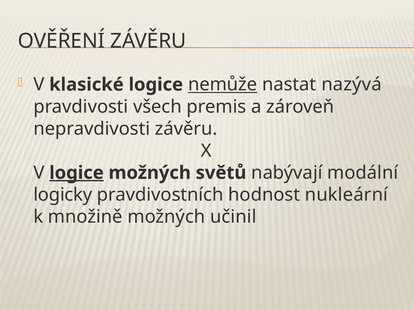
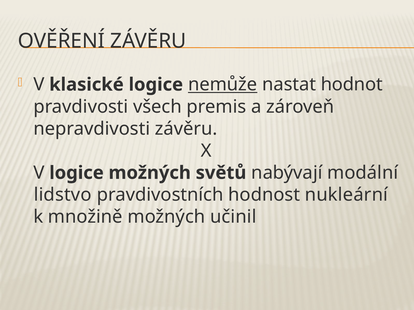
nazývá: nazývá -> hodnot
logice at (76, 173) underline: present -> none
logicky: logicky -> lidstvo
